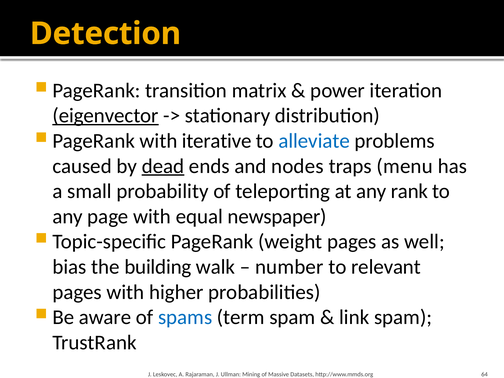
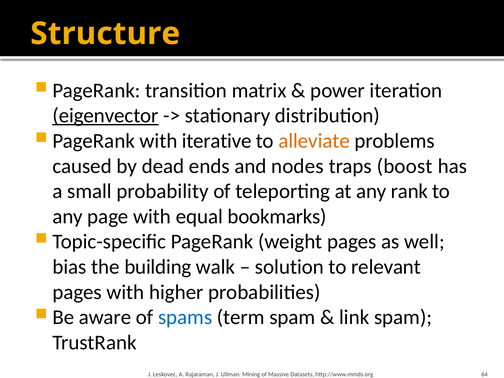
Detection: Detection -> Structure
alleviate colour: blue -> orange
dead underline: present -> none
menu: menu -> boost
newspaper: newspaper -> bookmarks
number: number -> solution
